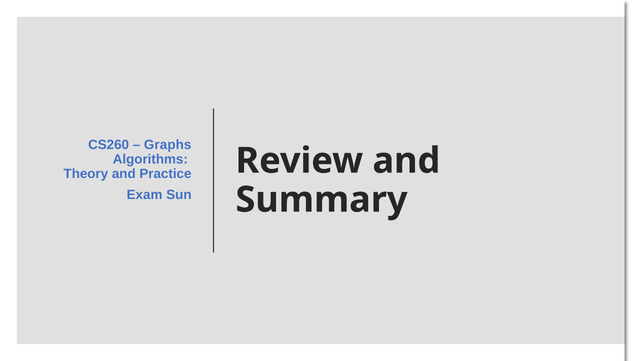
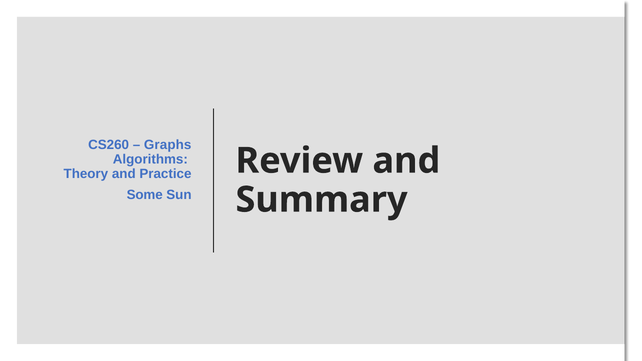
Exam: Exam -> Some
